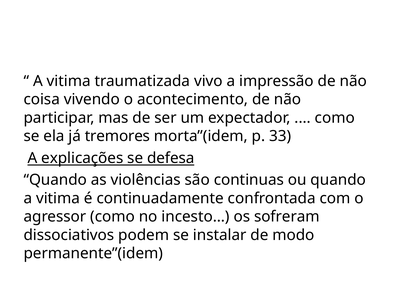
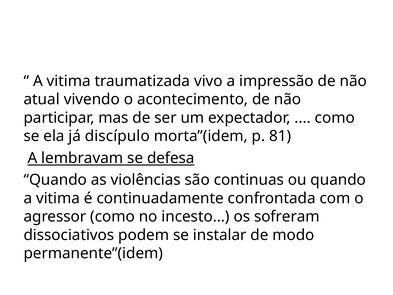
coisa: coisa -> atual
tremores: tremores -> discípulo
33: 33 -> 81
explicações: explicações -> lembravam
